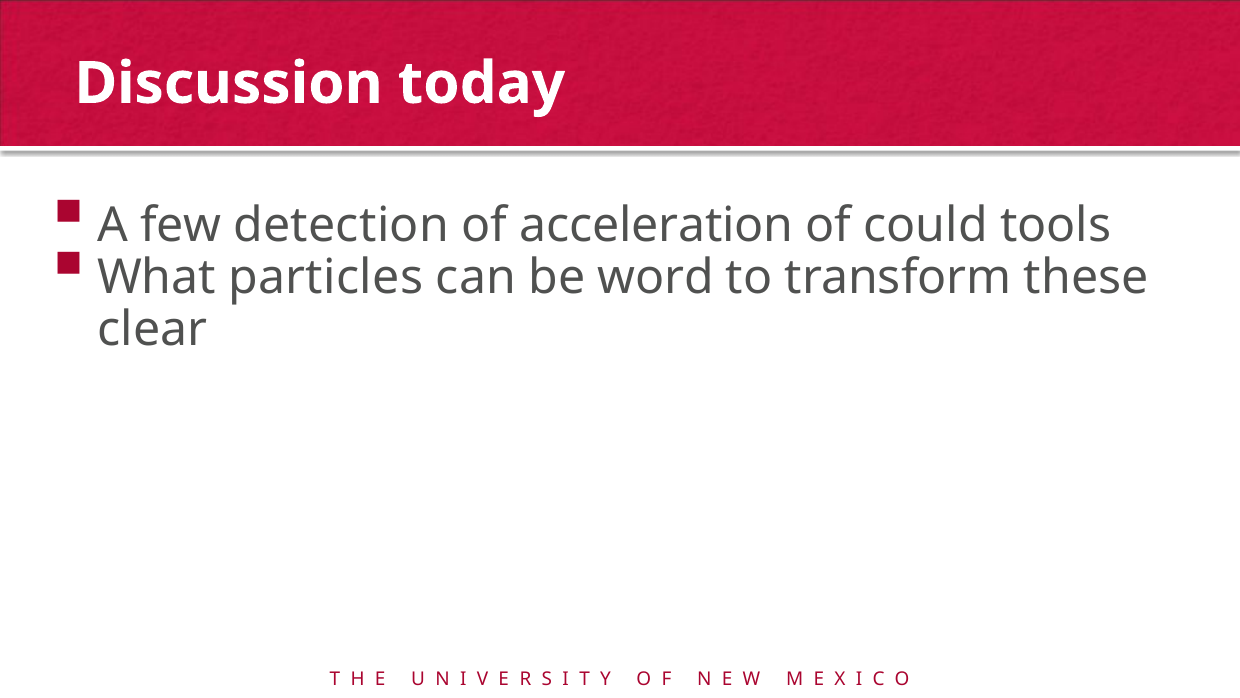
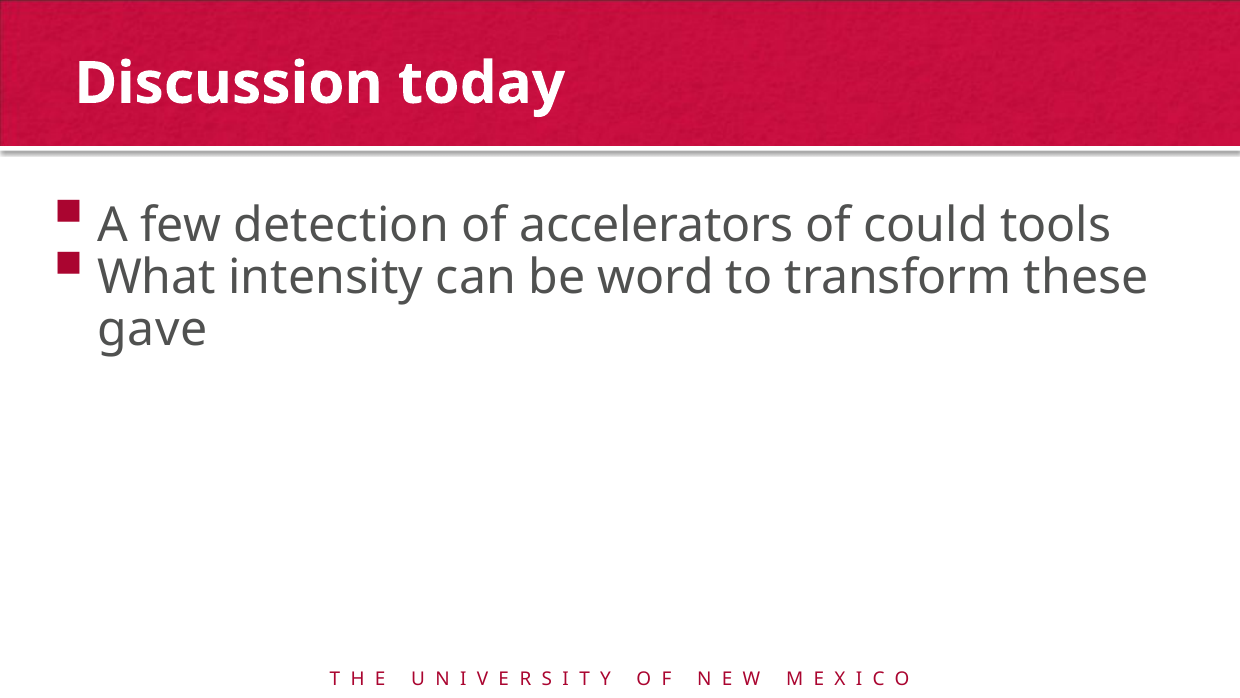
acceleration: acceleration -> accelerators
particles: particles -> intensity
clear: clear -> gave
